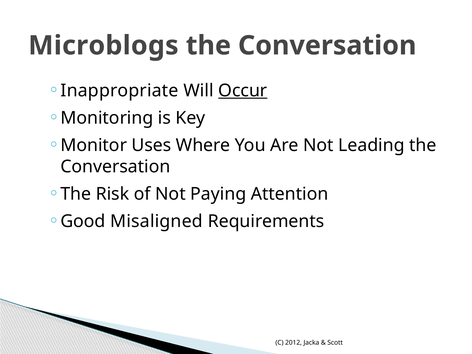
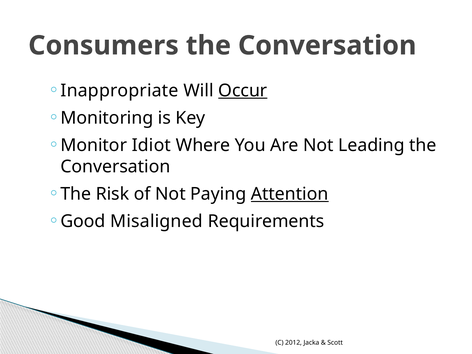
Microblogs: Microblogs -> Consumers
Uses: Uses -> Idiot
Attention underline: none -> present
